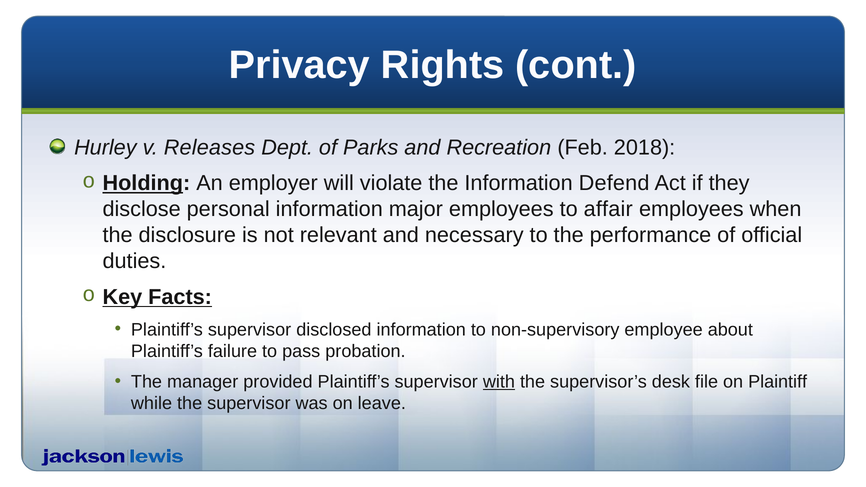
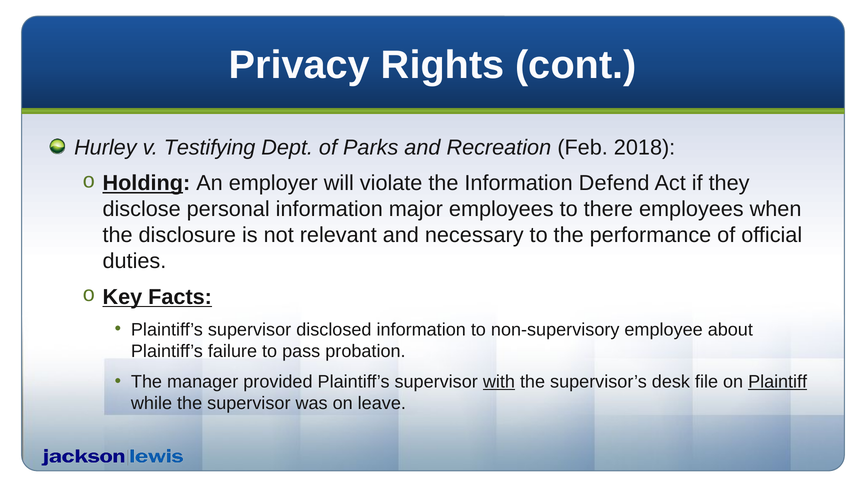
Releases: Releases -> Testifying
affair: affair -> there
Plaintiff underline: none -> present
